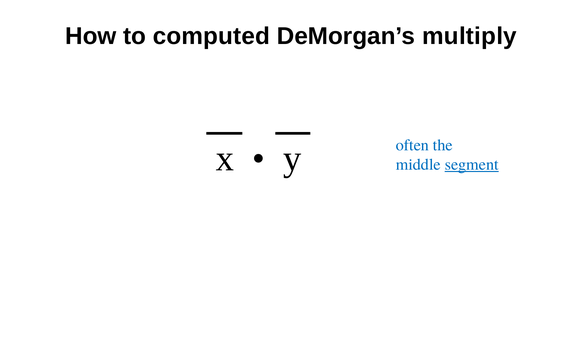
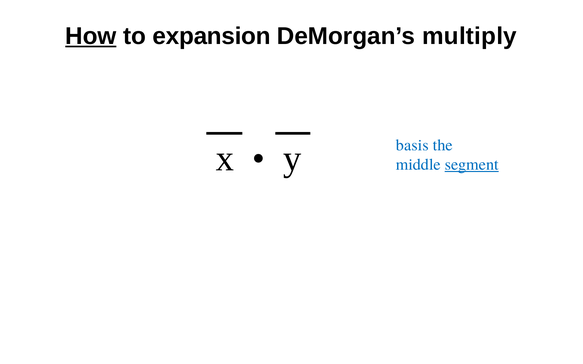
How underline: none -> present
computed: computed -> expansion
often: often -> basis
